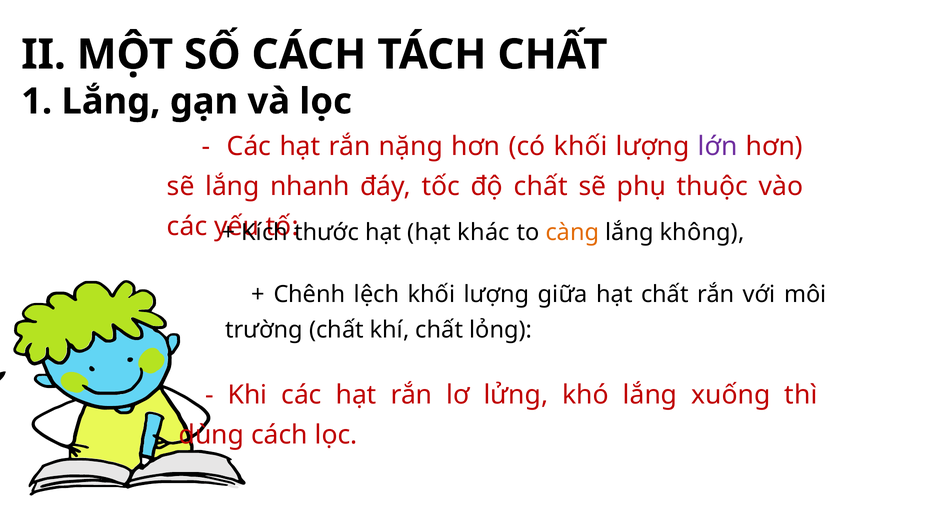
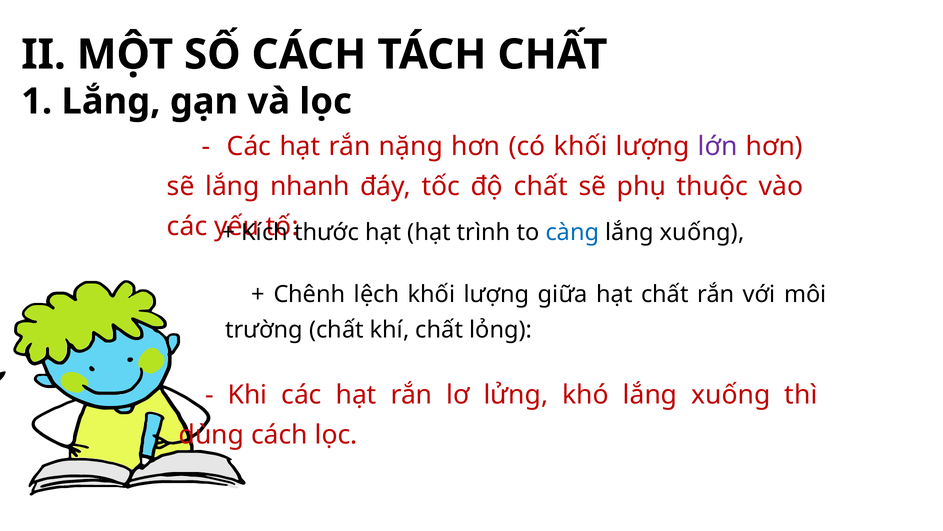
khác: khác -> trình
càng colour: orange -> blue
không at (702, 232): không -> xuống
